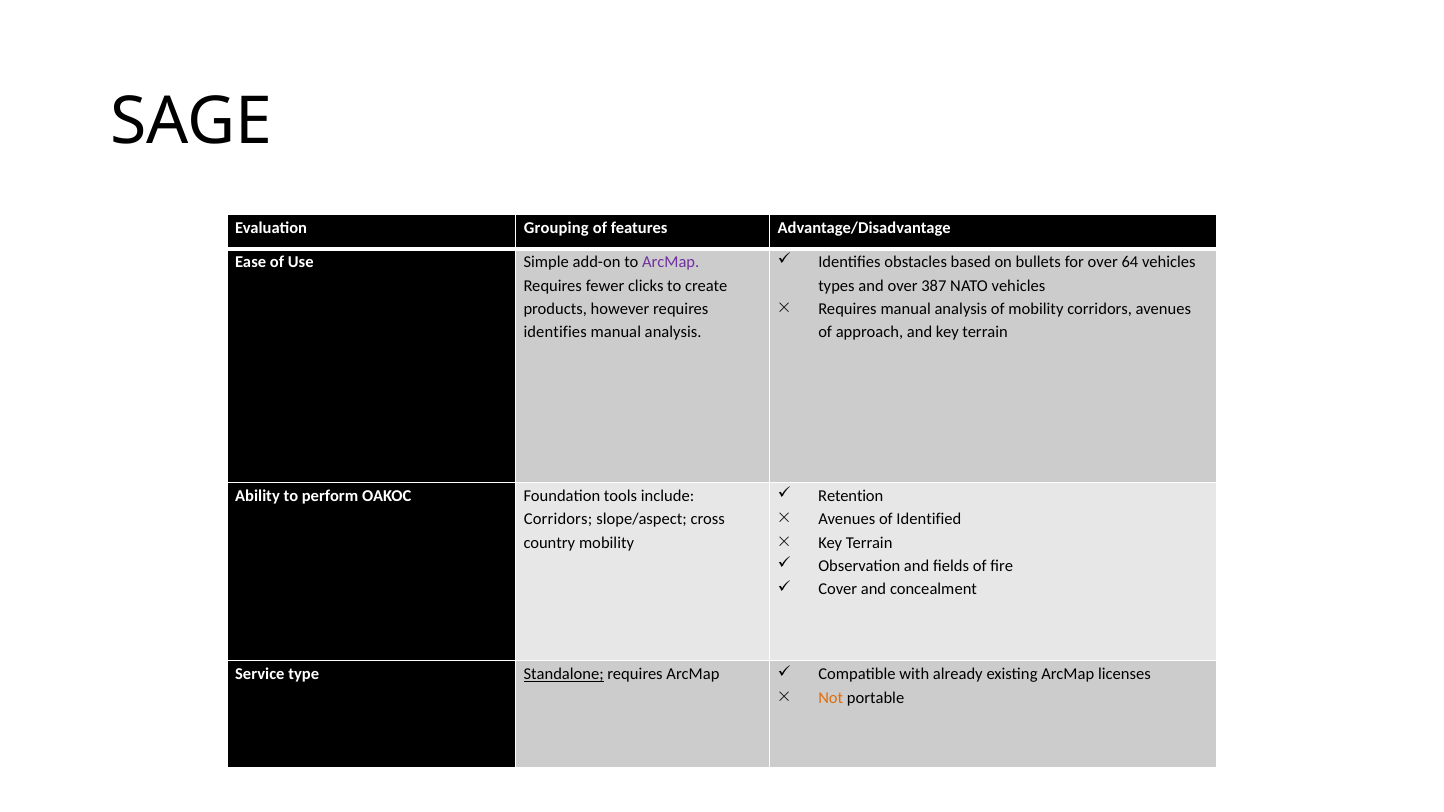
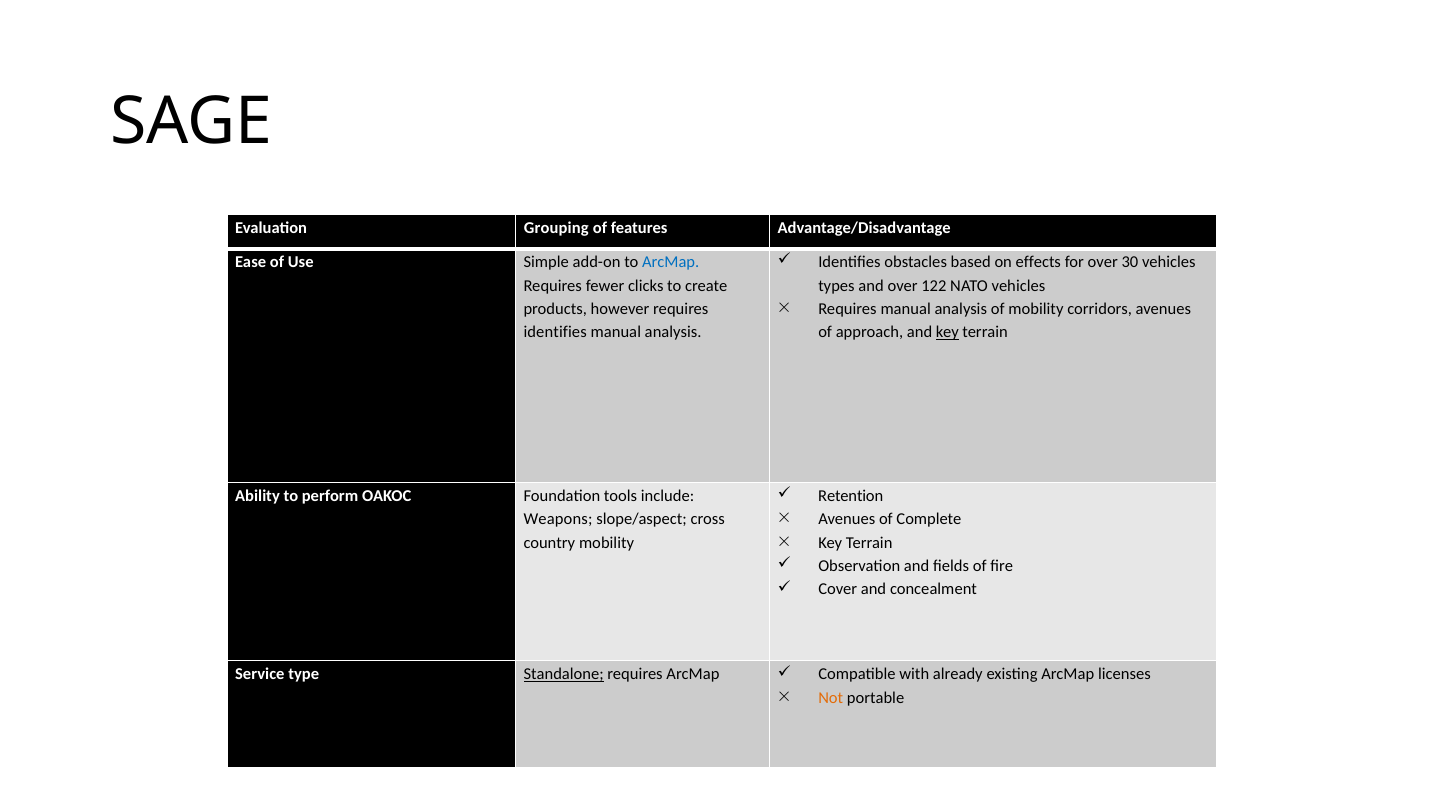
bullets: bullets -> effects
64: 64 -> 30
ArcMap at (671, 262) colour: purple -> blue
387: 387 -> 122
key at (947, 333) underline: none -> present
Identified: Identified -> Complete
Corridors at (558, 519): Corridors -> Weapons
